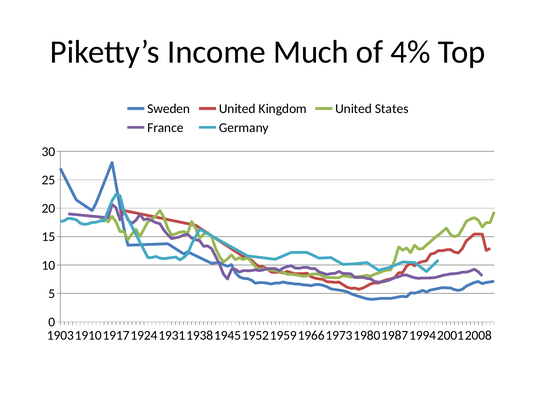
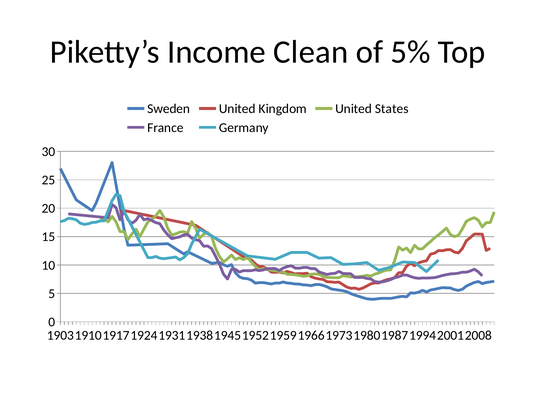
Much: Much -> Clean
4%: 4% -> 5%
